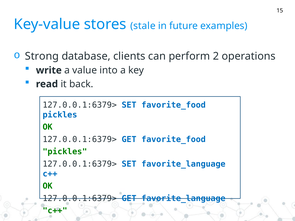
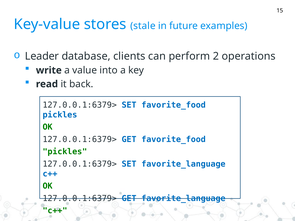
Strong: Strong -> Leader
